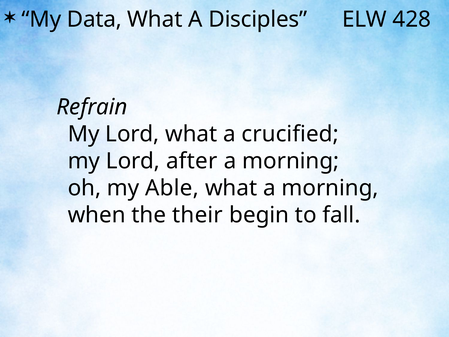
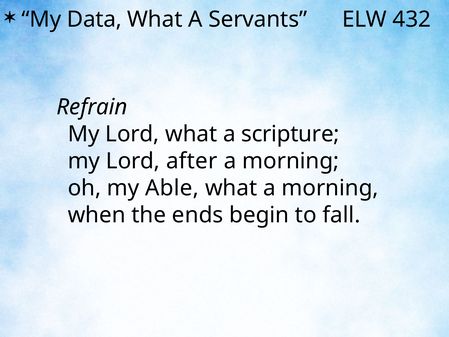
Disciples: Disciples -> Servants
428: 428 -> 432
crucified: crucified -> scripture
their: their -> ends
